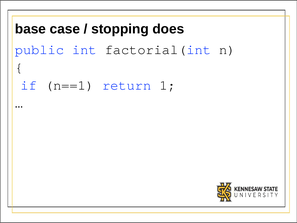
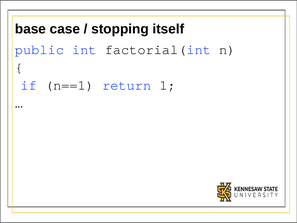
does: does -> itself
